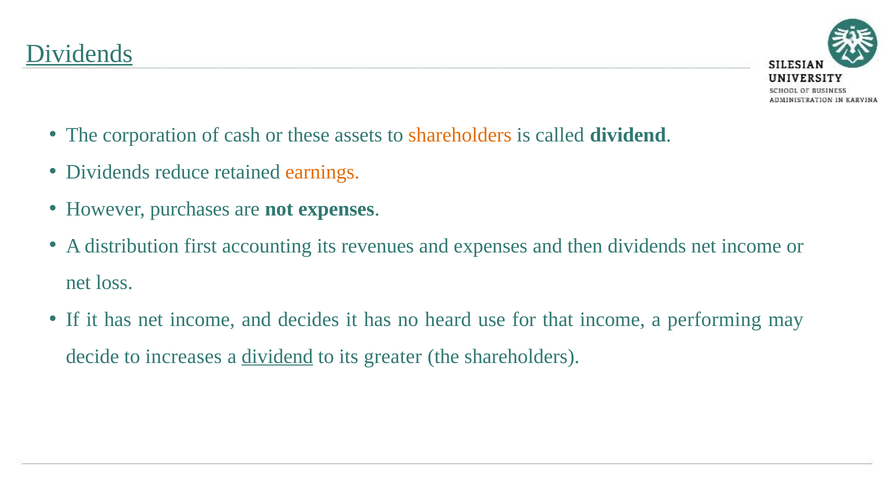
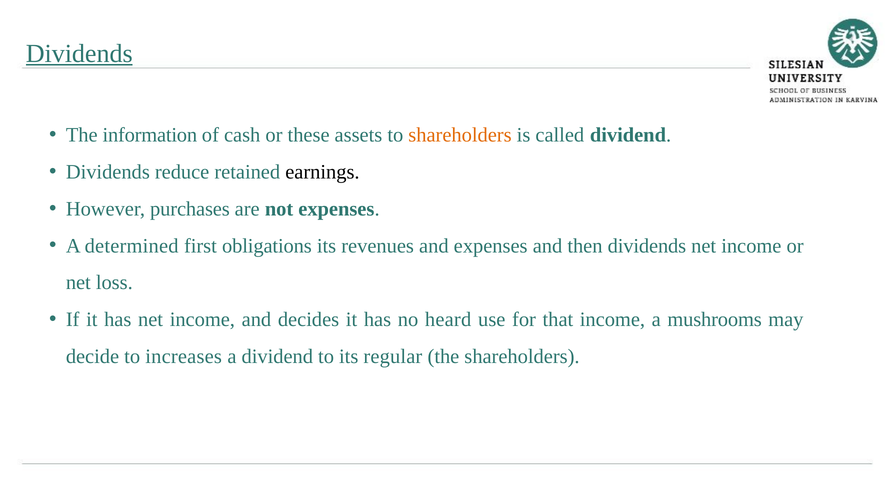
corporation: corporation -> information
earnings colour: orange -> black
distribution: distribution -> determined
accounting: accounting -> obligations
performing: performing -> mushrooms
dividend at (277, 356) underline: present -> none
greater: greater -> regular
